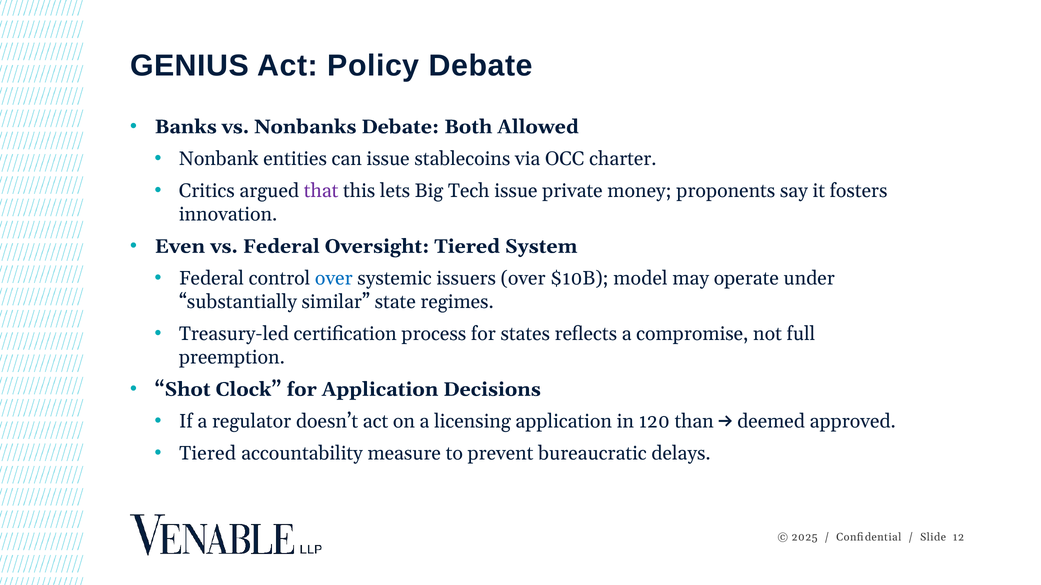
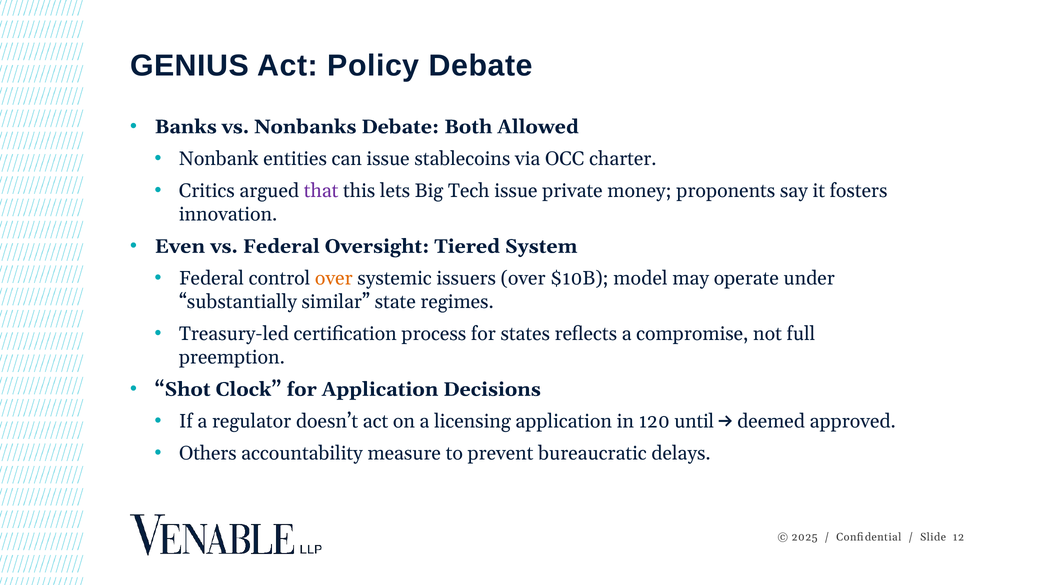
over at (334, 279) colour: blue -> orange
than: than -> until
Tiered at (208, 454): Tiered -> Others
